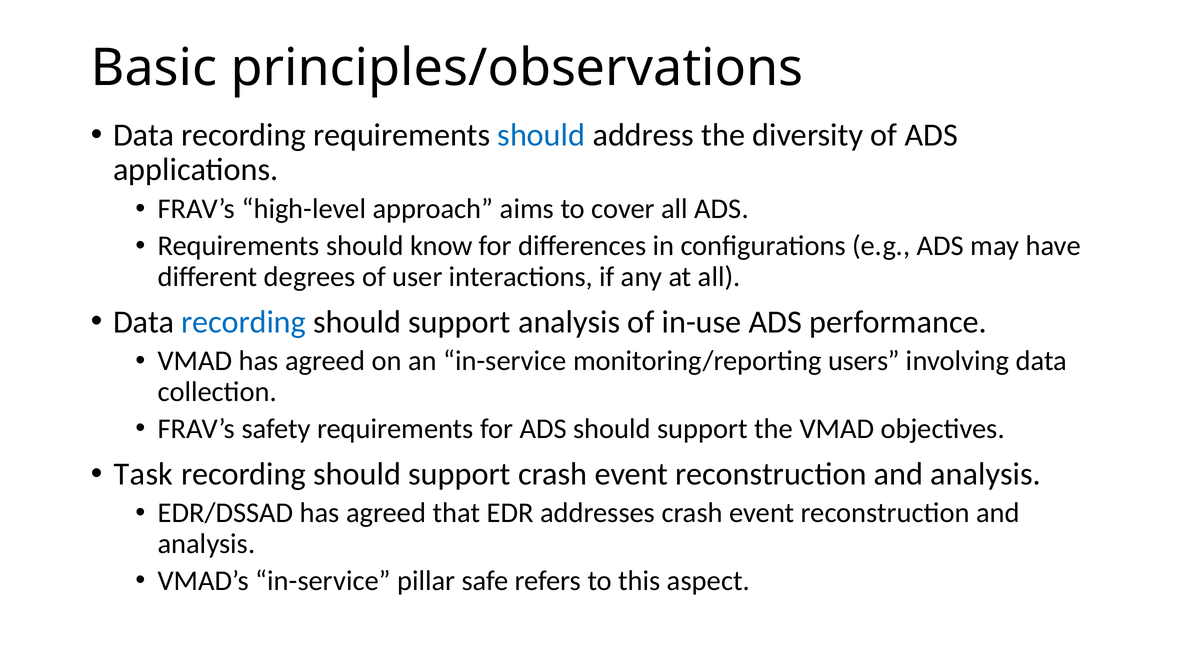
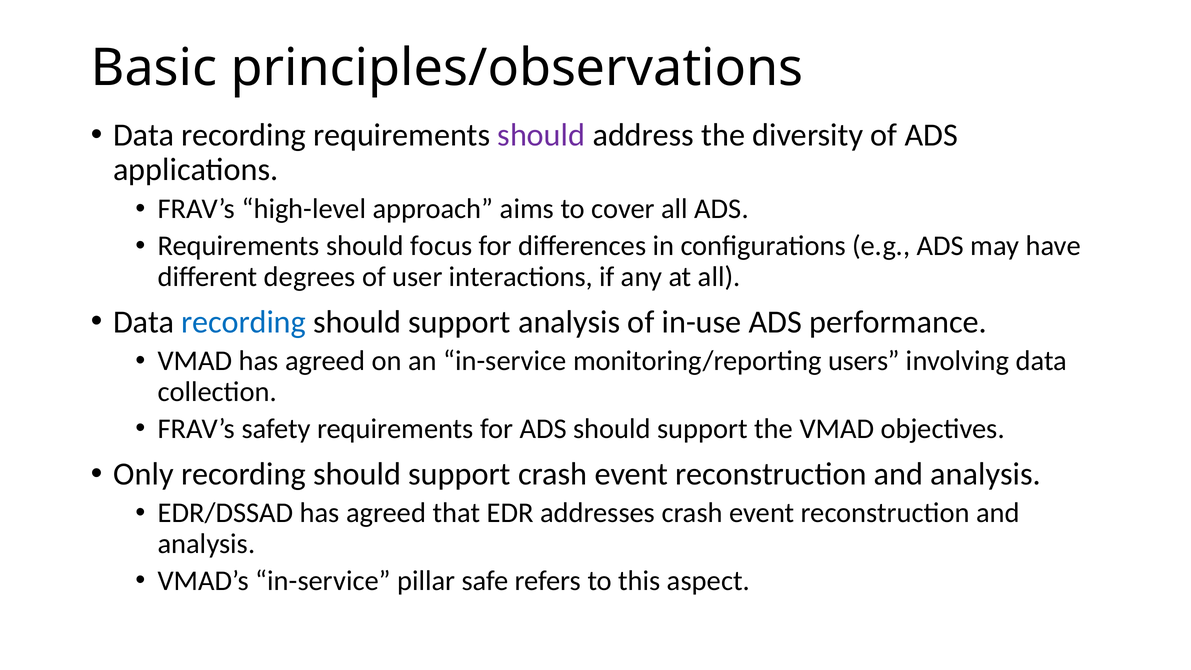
should at (541, 135) colour: blue -> purple
know: know -> focus
Task: Task -> Only
